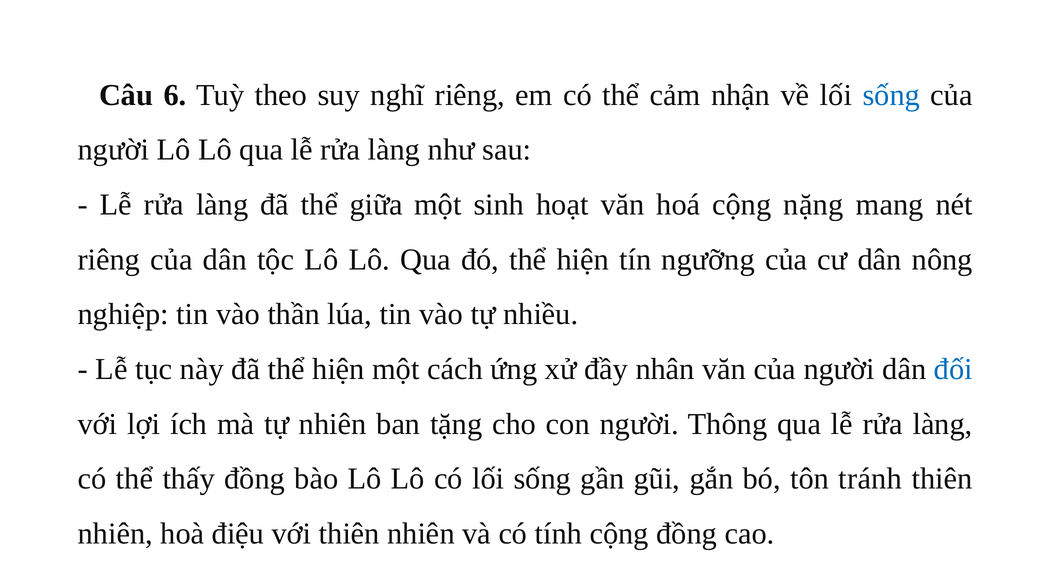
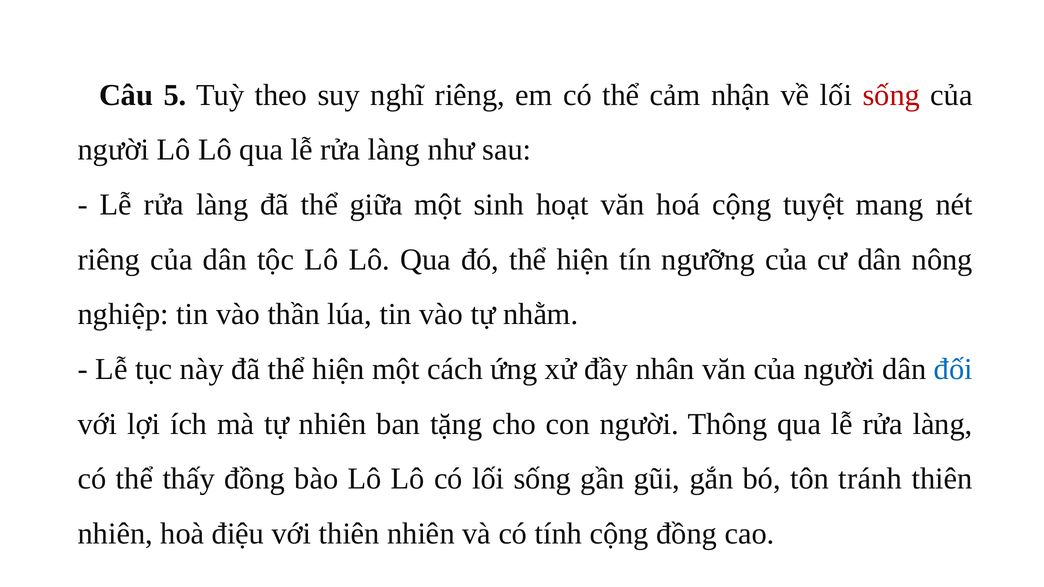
6: 6 -> 5
sống at (891, 95) colour: blue -> red
nặng: nặng -> tuyệt
nhiều: nhiều -> nhằm
